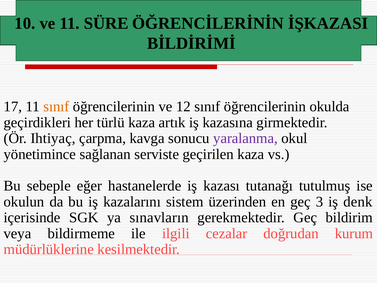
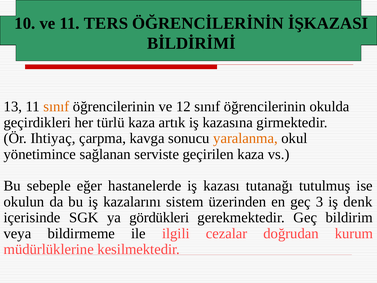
SÜRE: SÜRE -> TERS
17: 17 -> 13
yaralanma colour: purple -> orange
sınavların: sınavların -> gördükleri
